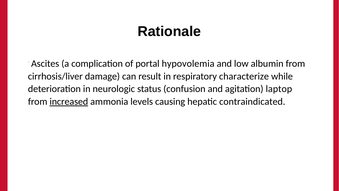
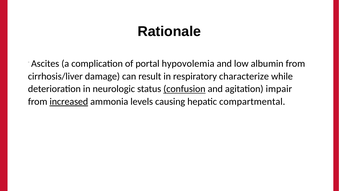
confusion underline: none -> present
laptop: laptop -> impair
contraindicated: contraindicated -> compartmental
